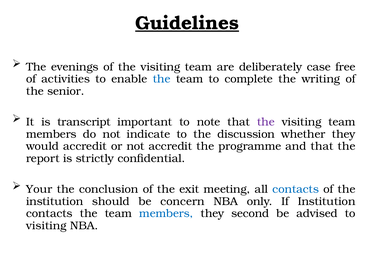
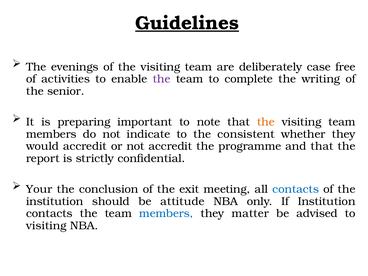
the at (162, 79) colour: blue -> purple
transcript: transcript -> preparing
the at (266, 122) colour: purple -> orange
discussion: discussion -> consistent
concern: concern -> attitude
second: second -> matter
